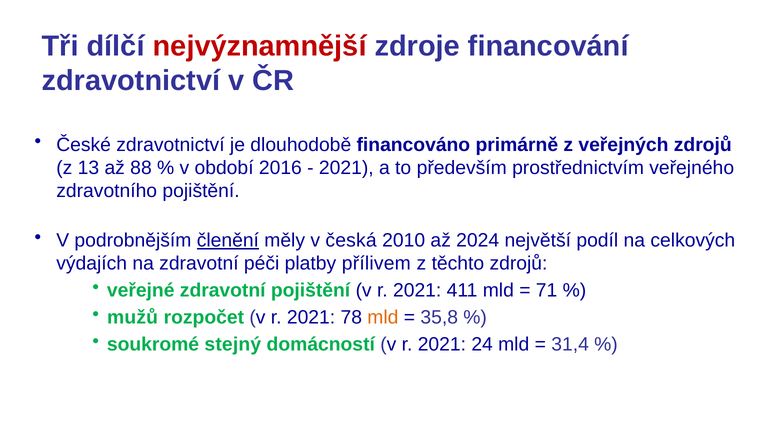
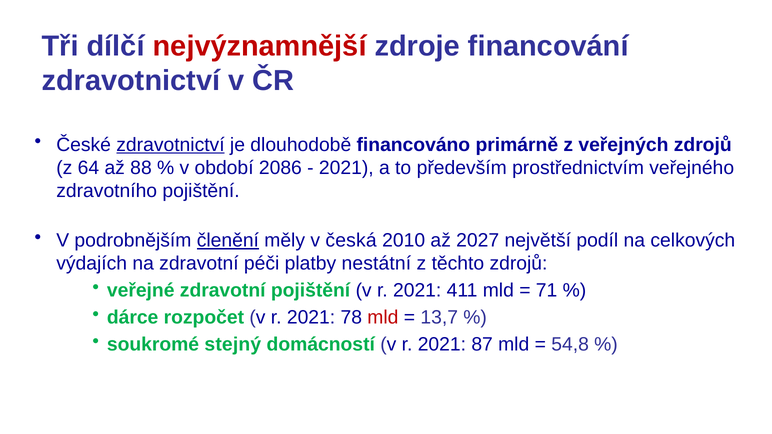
zdravotnictví at (170, 145) underline: none -> present
13: 13 -> 64
2016: 2016 -> 2086
2024: 2024 -> 2027
přílivem: přílivem -> nestátní
mužů: mužů -> dárce
mld at (383, 318) colour: orange -> red
35,8: 35,8 -> 13,7
24: 24 -> 87
31,4: 31,4 -> 54,8
